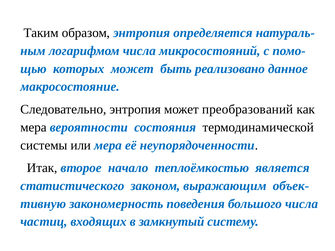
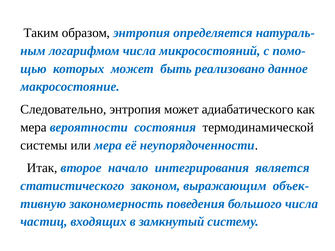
преобразований: преобразований -> адиабатического
теплоёмкостью: теплоёмкостью -> интегрирования
